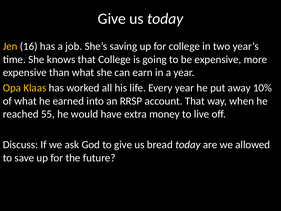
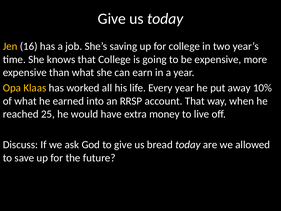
55: 55 -> 25
